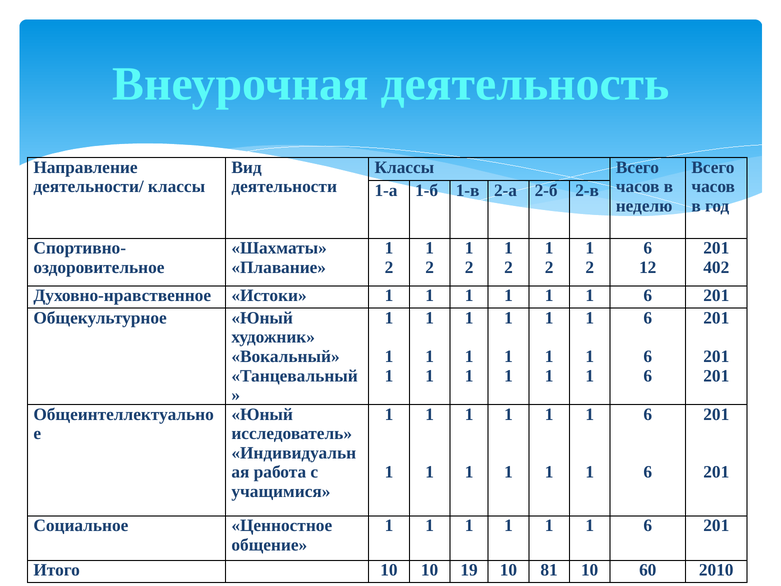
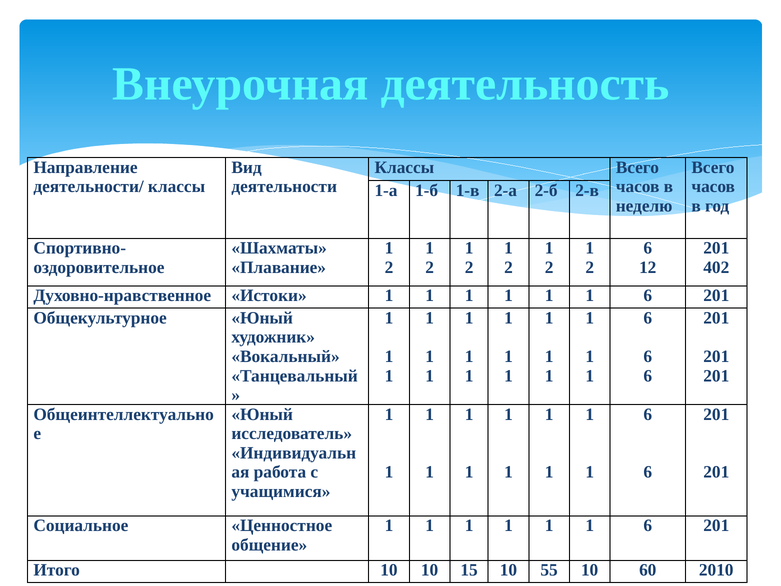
19: 19 -> 15
81: 81 -> 55
